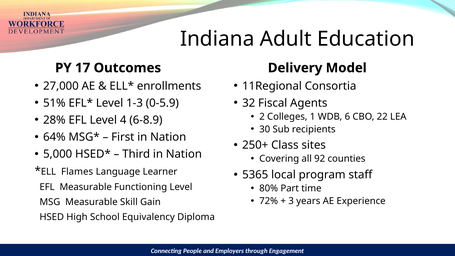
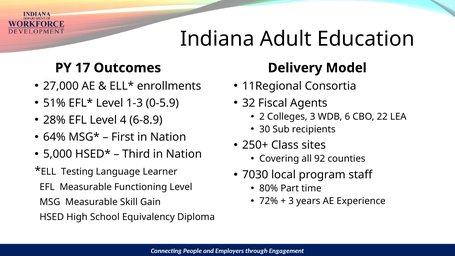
Colleges 1: 1 -> 3
Flames: Flames -> Testing
5365: 5365 -> 7030
